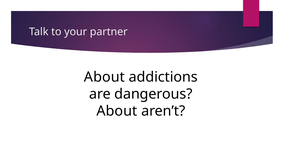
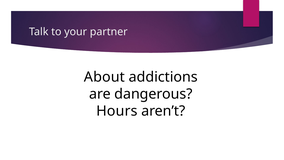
About at (117, 111): About -> Hours
